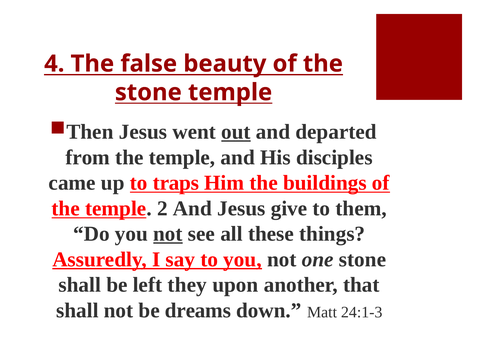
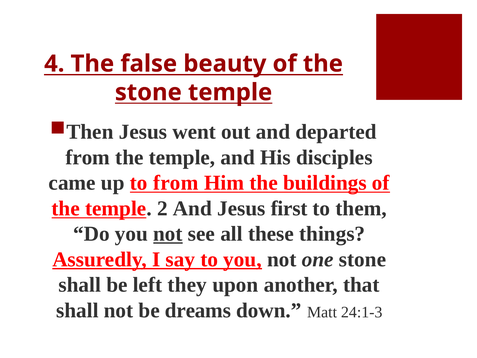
out underline: present -> none
to traps: traps -> from
give: give -> first
